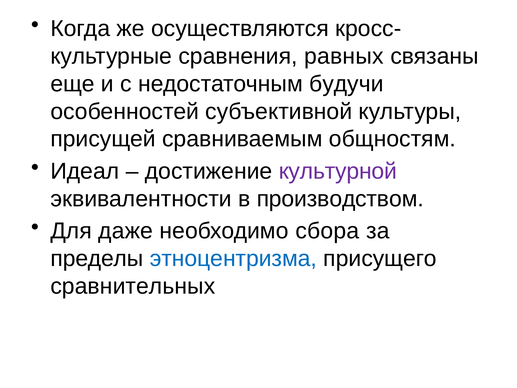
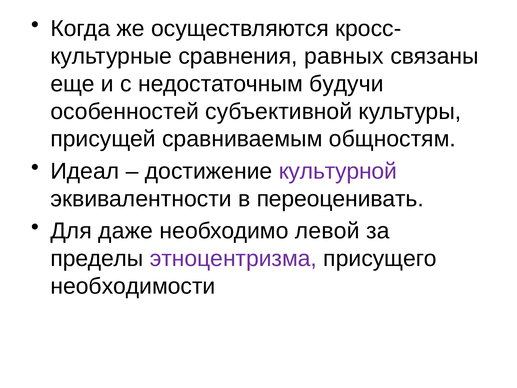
производством: производством -> переоценивать
сбора: сбора -> левой
этноцентризма colour: blue -> purple
сравнительных: сравнительных -> необходимости
